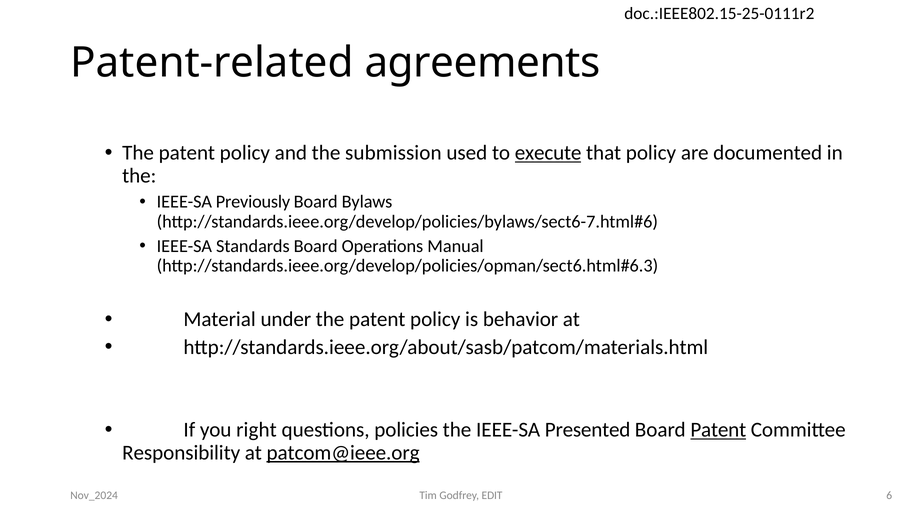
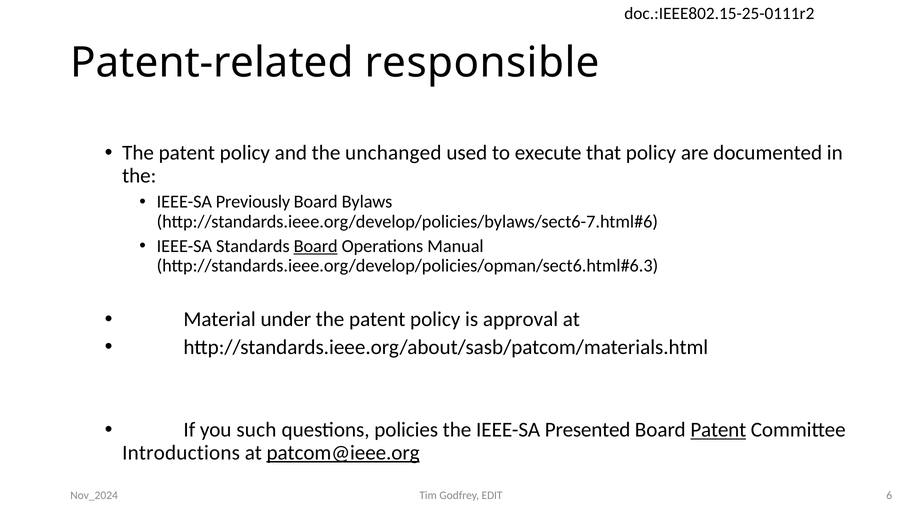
agreements: agreements -> responsible
submission: submission -> unchanged
execute underline: present -> none
Board at (316, 246) underline: none -> present
behavior: behavior -> approval
right: right -> such
Responsibility: Responsibility -> Introductions
